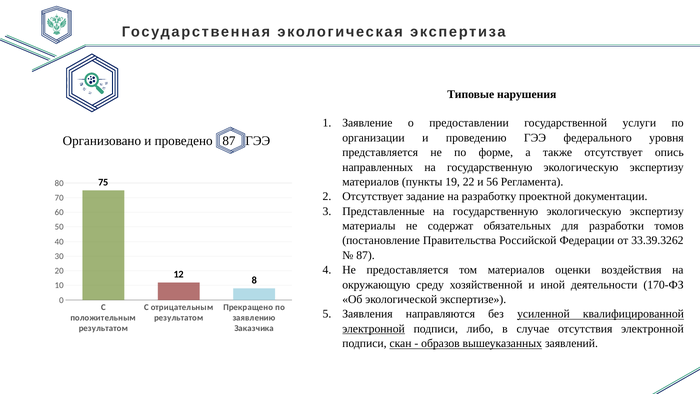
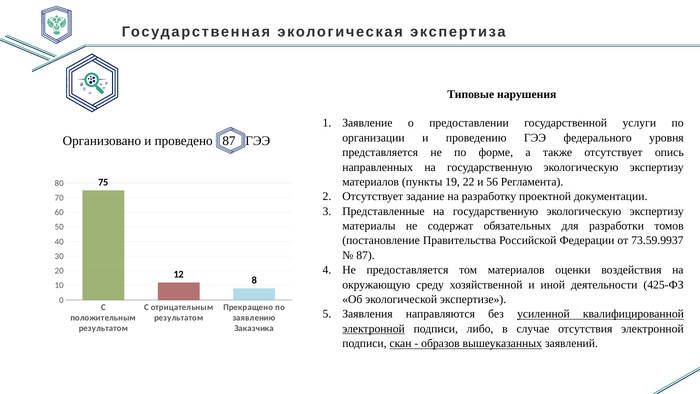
33.39.3262: 33.39.3262 -> 73.59.9937
170-ФЗ: 170-ФЗ -> 425-ФЗ
